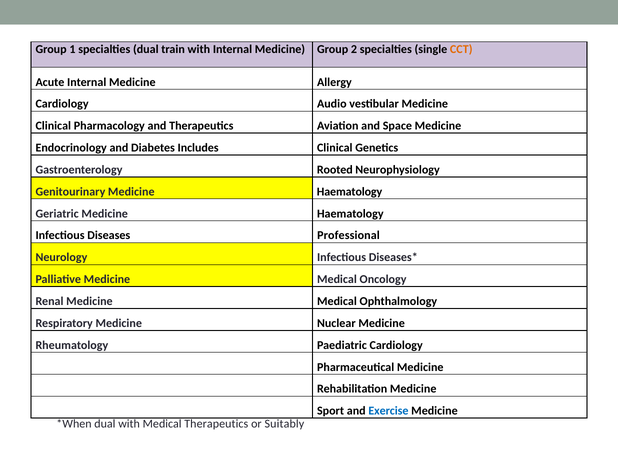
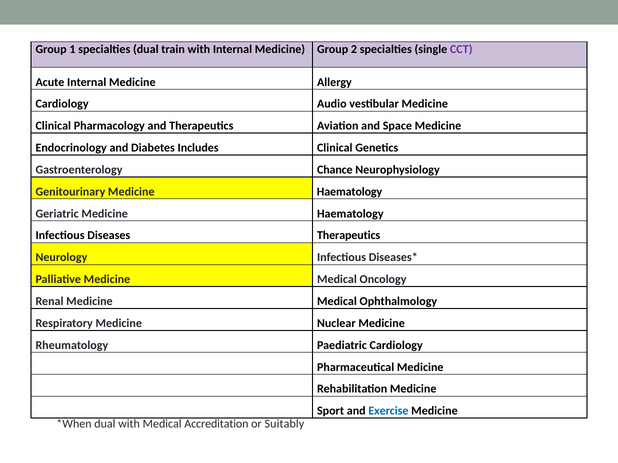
CCT colour: orange -> purple
Rooted: Rooted -> Chance
Diseases Professional: Professional -> Therapeutics
Medical Therapeutics: Therapeutics -> Accreditation
